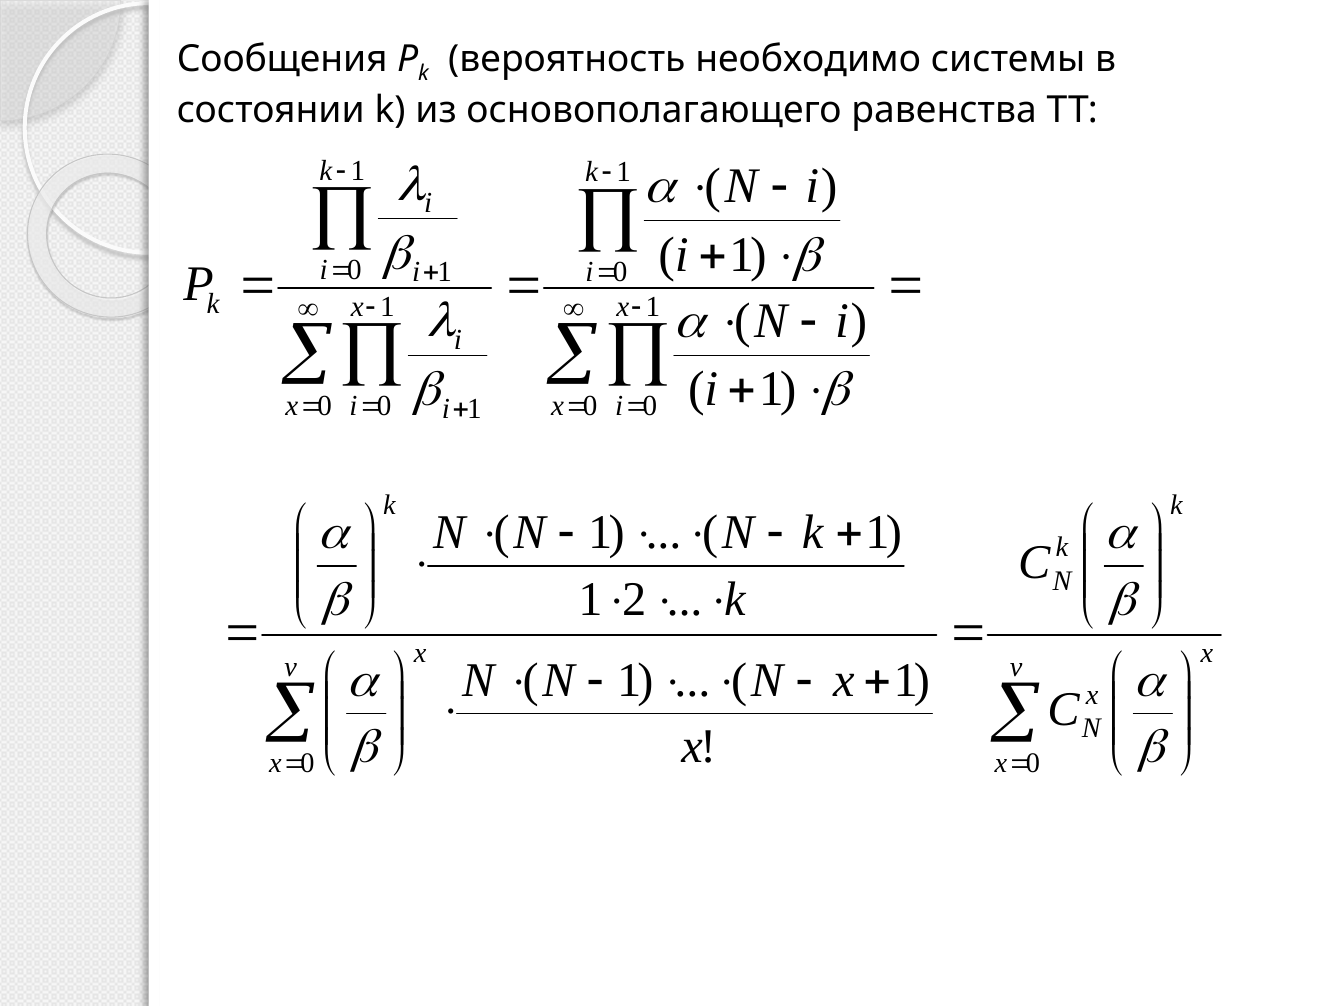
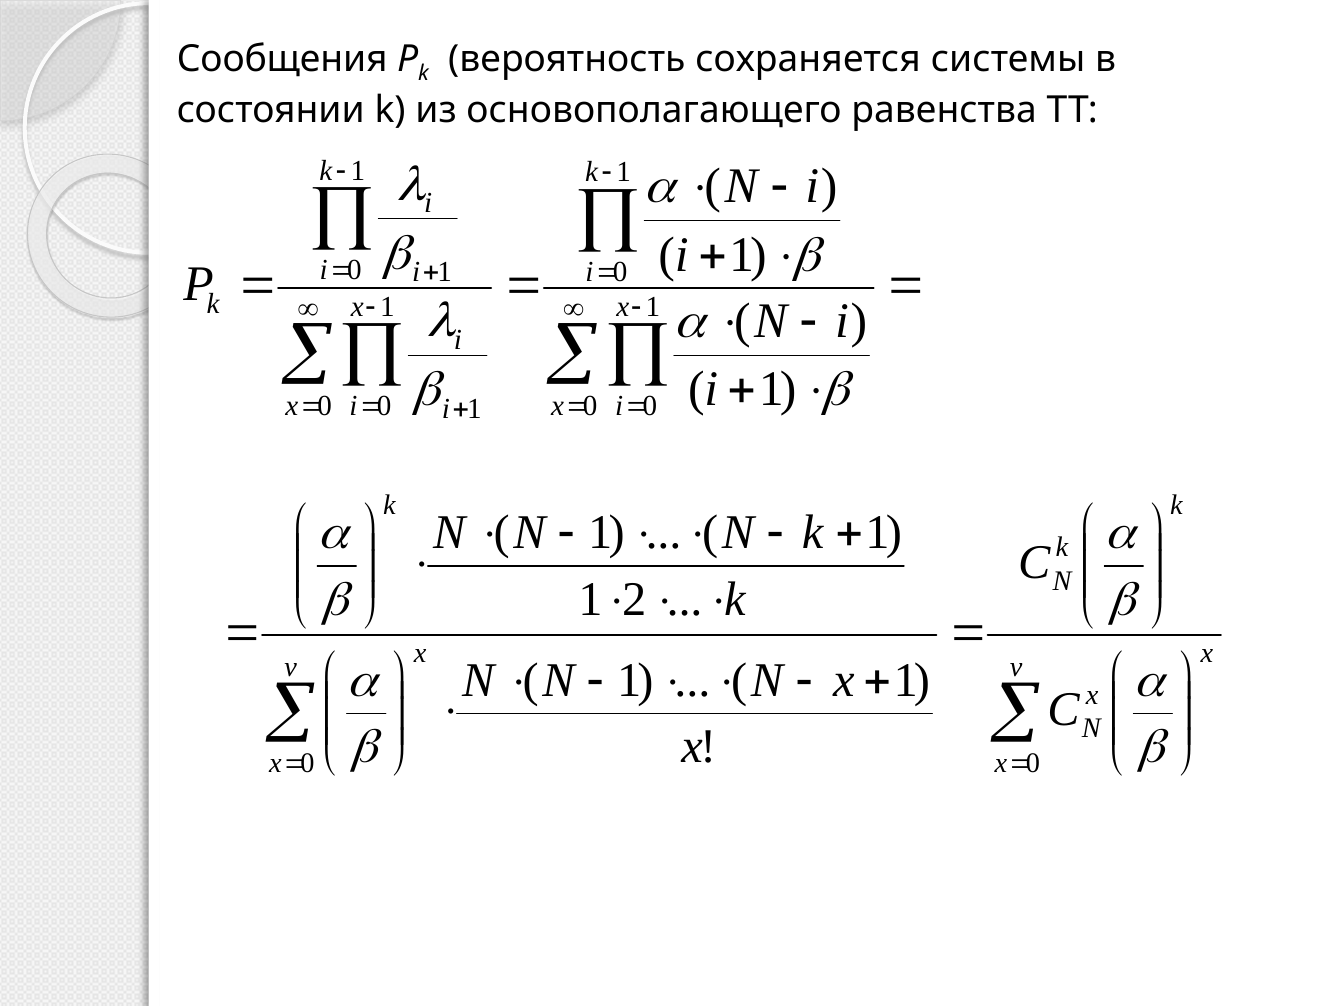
необходимо: необходимо -> сохраняется
